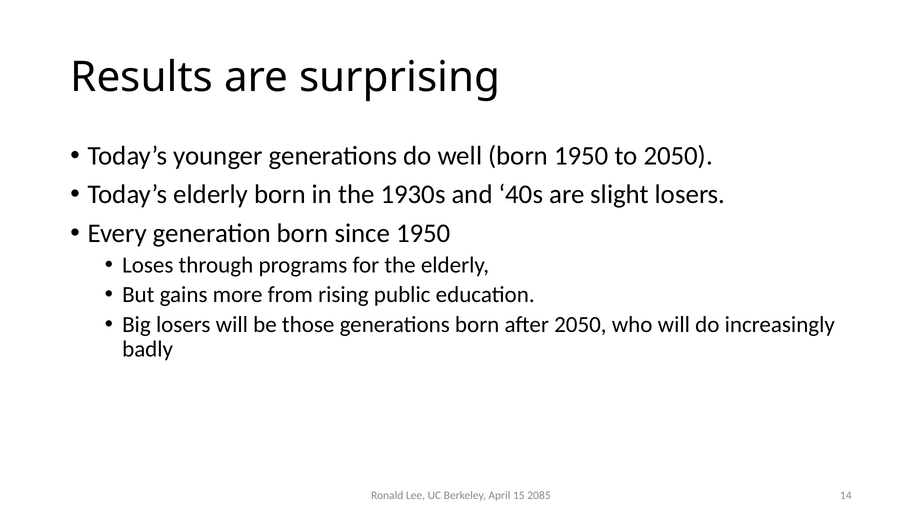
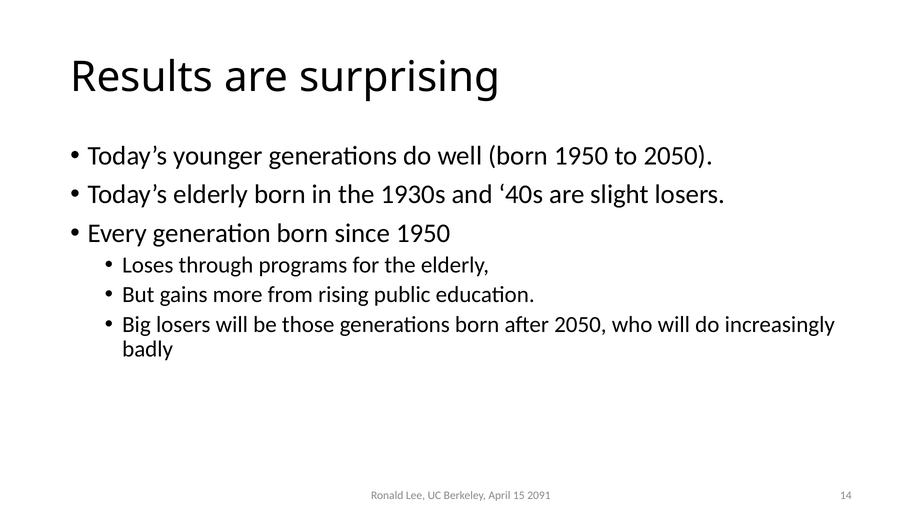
2085: 2085 -> 2091
